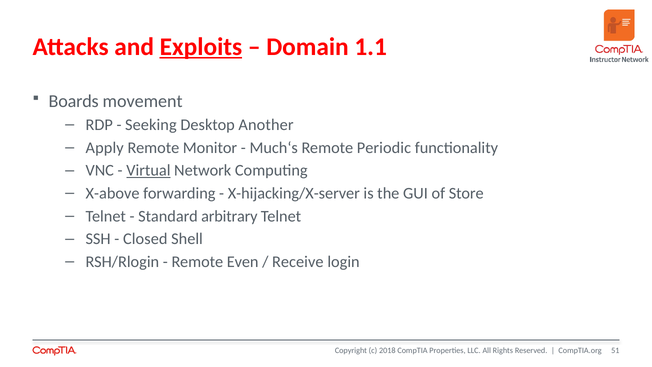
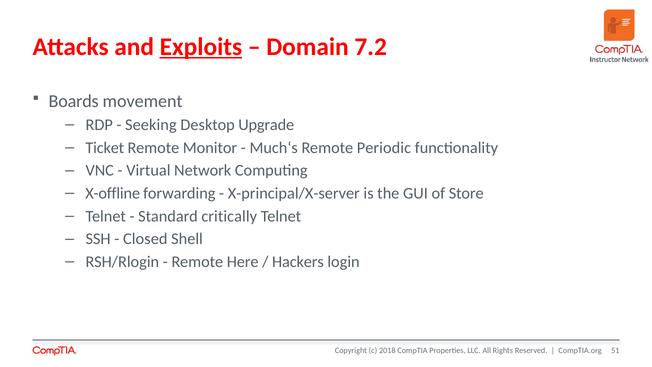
1.1: 1.1 -> 7.2
Another: Another -> Upgrade
Apply: Apply -> Ticket
Virtual underline: present -> none
X-above: X-above -> X-offline
X-hijacking/X-server: X-hijacking/X-server -> X-principal/X-server
arbitrary: arbitrary -> critically
Even: Even -> Here
Receive: Receive -> Hackers
